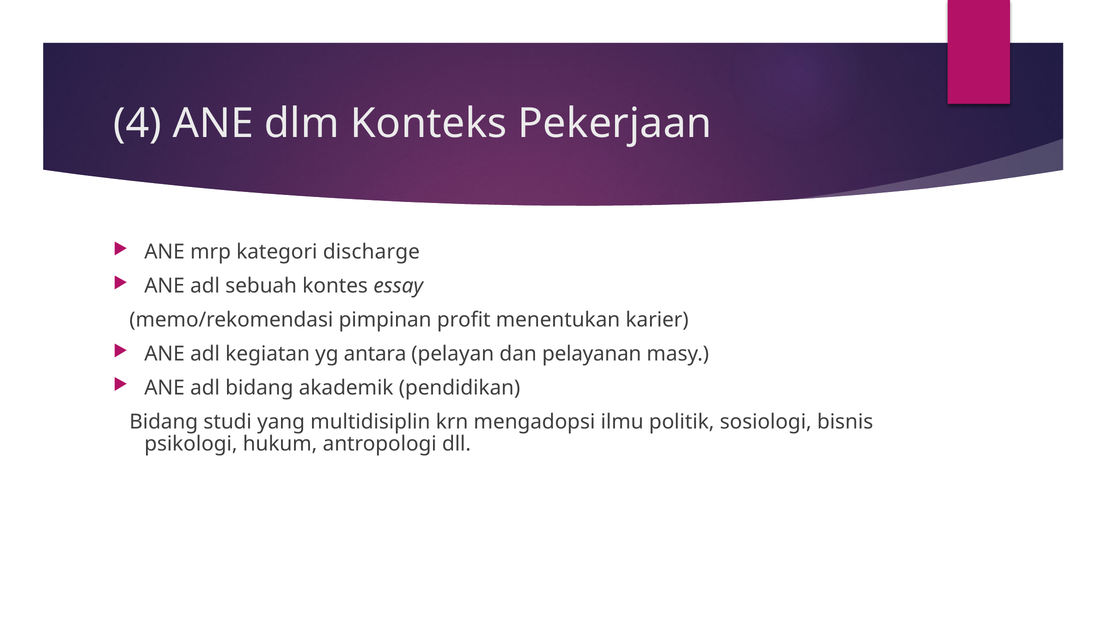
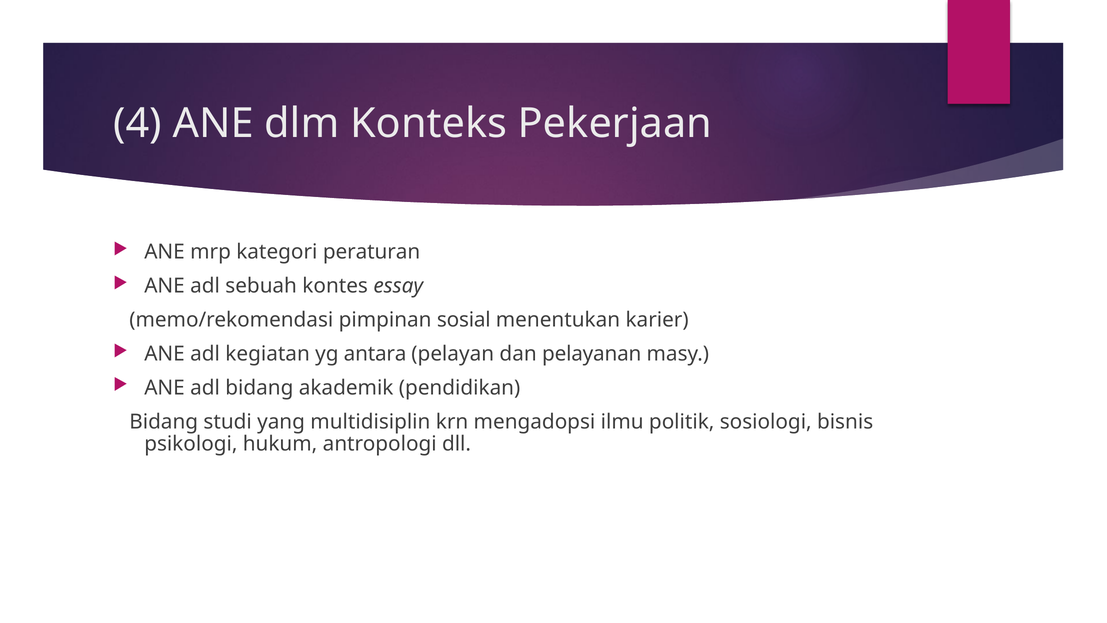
discharge: discharge -> peraturan
profit: profit -> sosial
